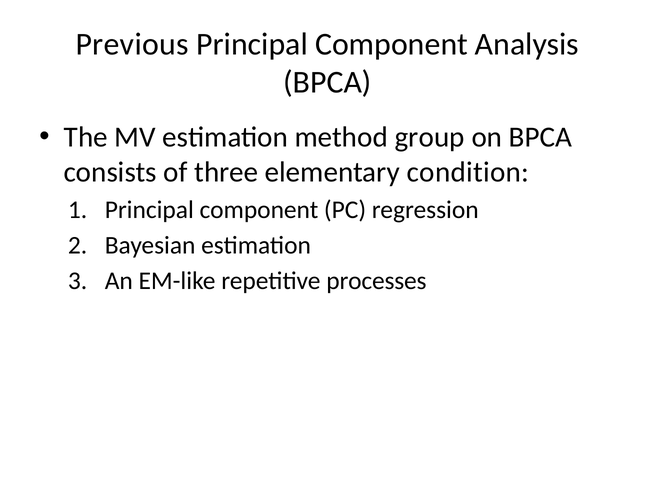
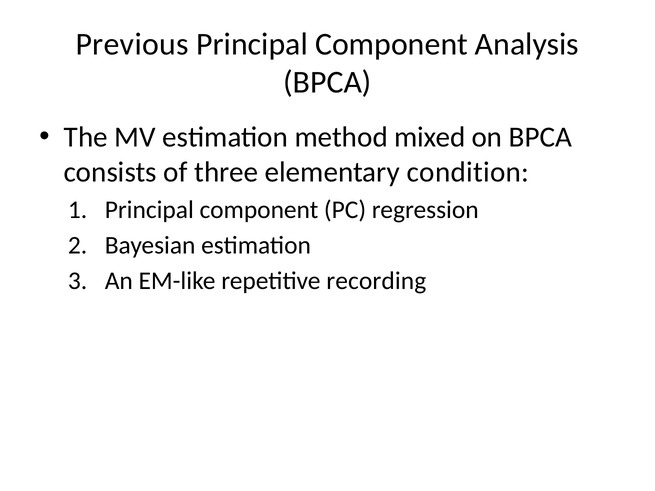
group: group -> mixed
processes: processes -> recording
